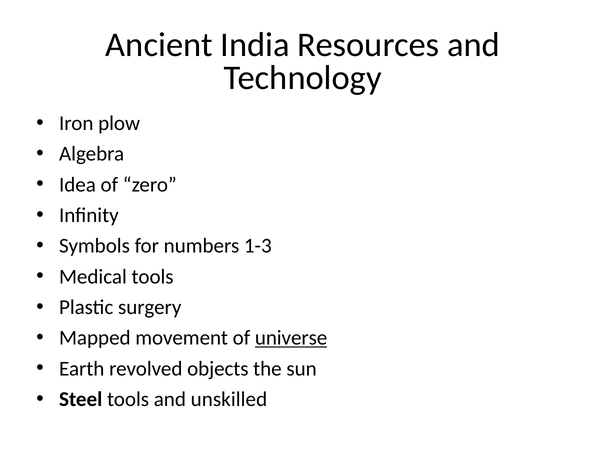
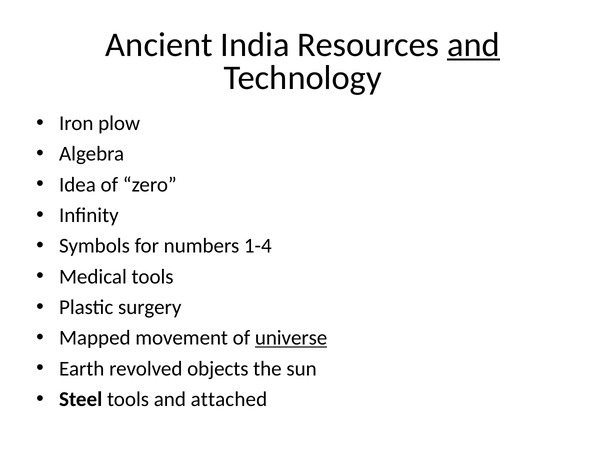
and at (474, 45) underline: none -> present
1-3: 1-3 -> 1-4
unskilled: unskilled -> attached
